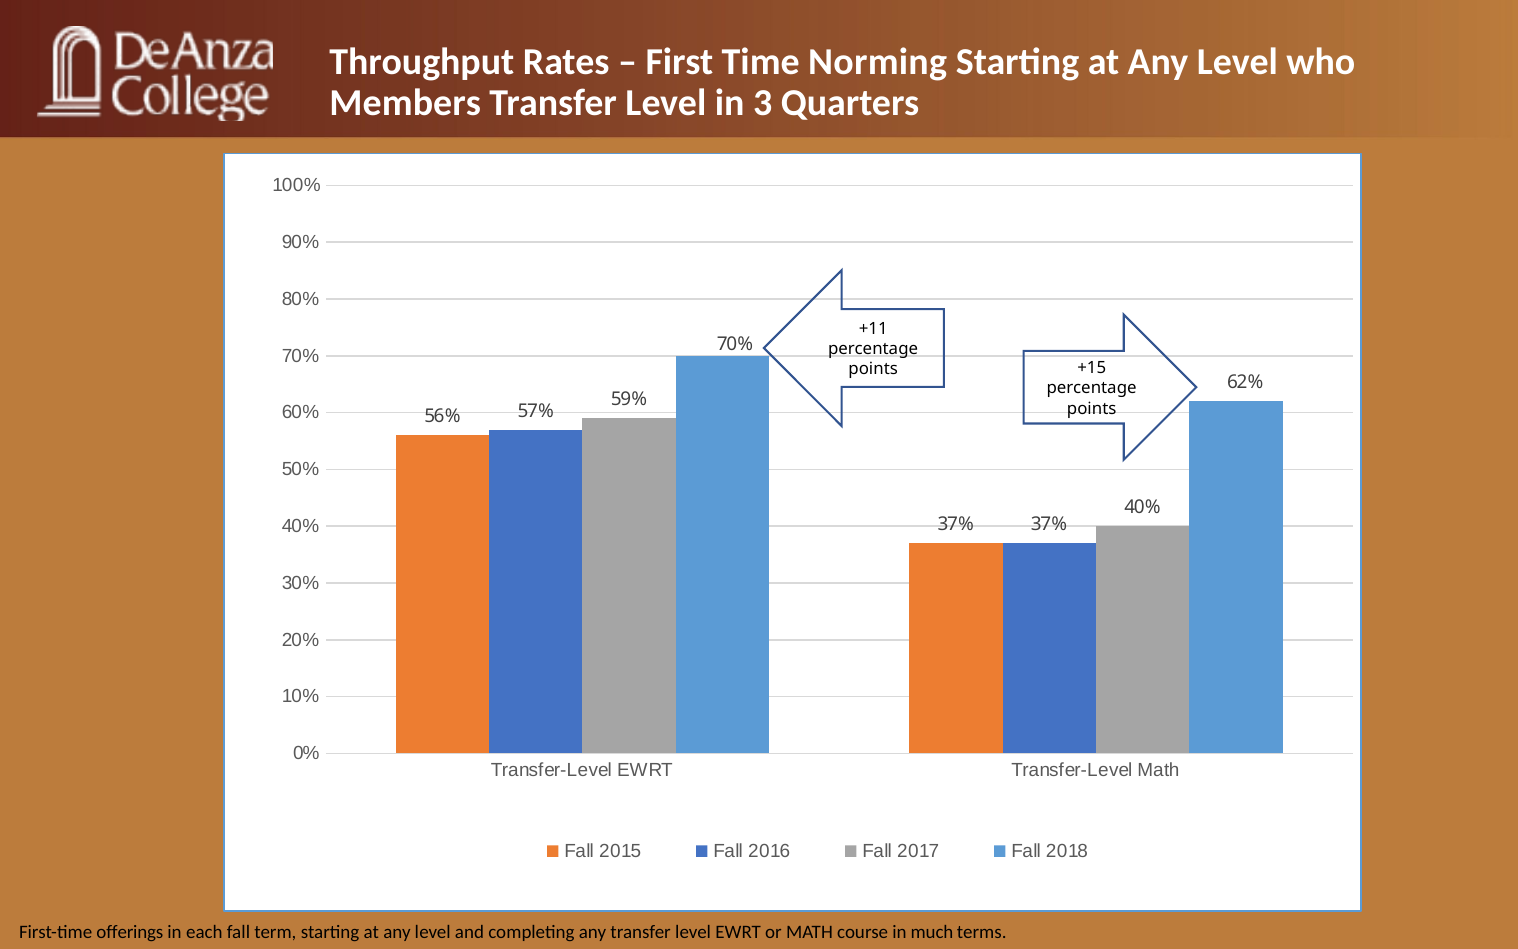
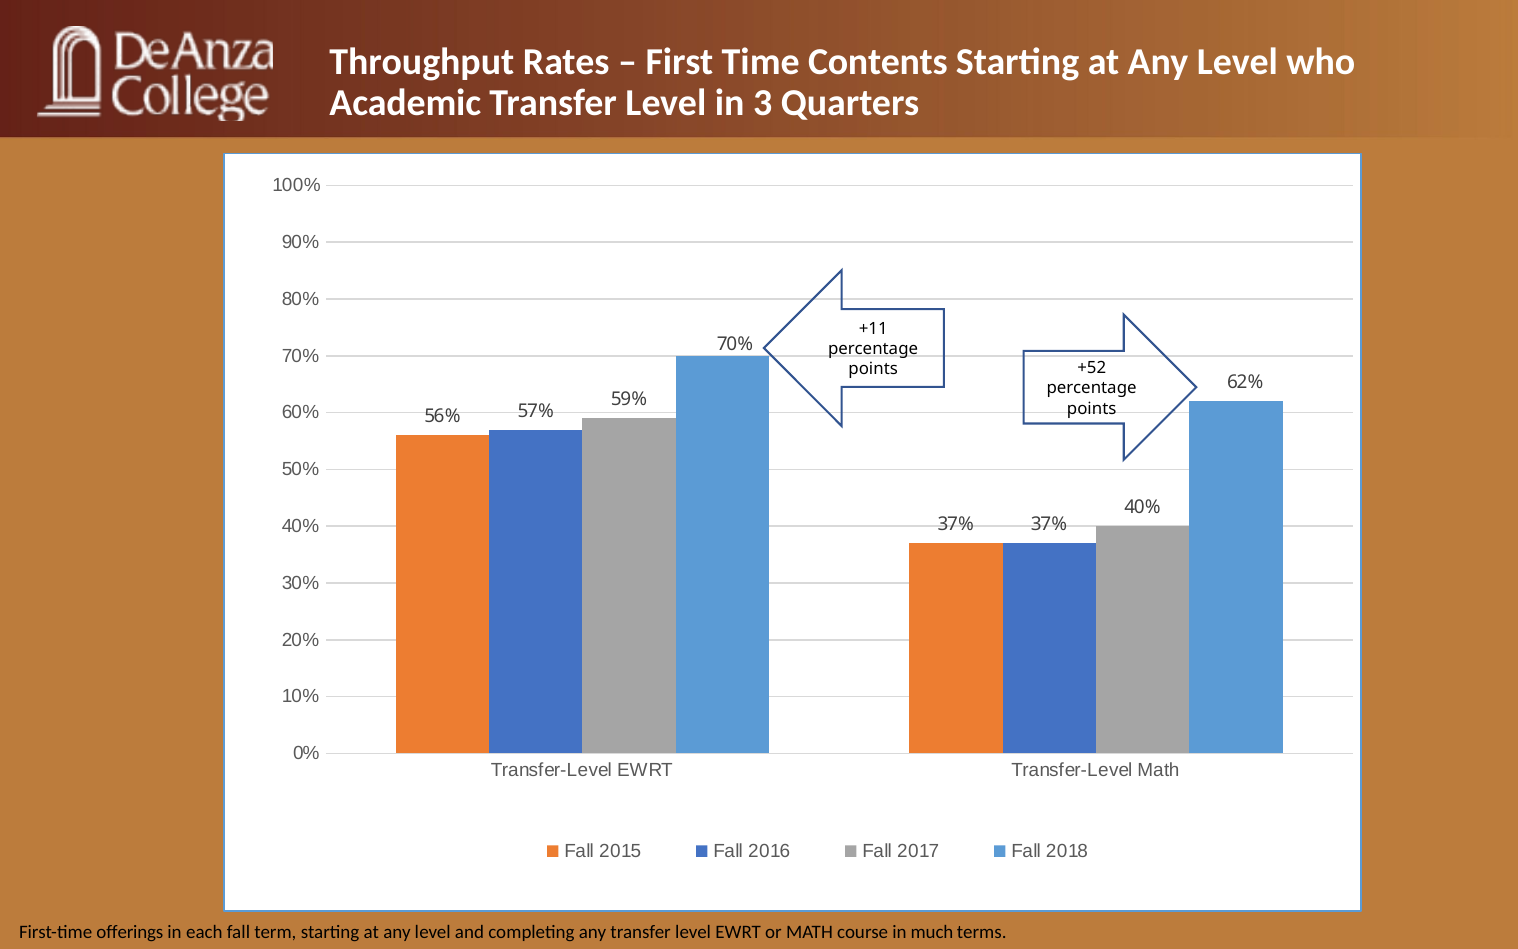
Norming: Norming -> Contents
Members: Members -> Academic
+15: +15 -> +52
